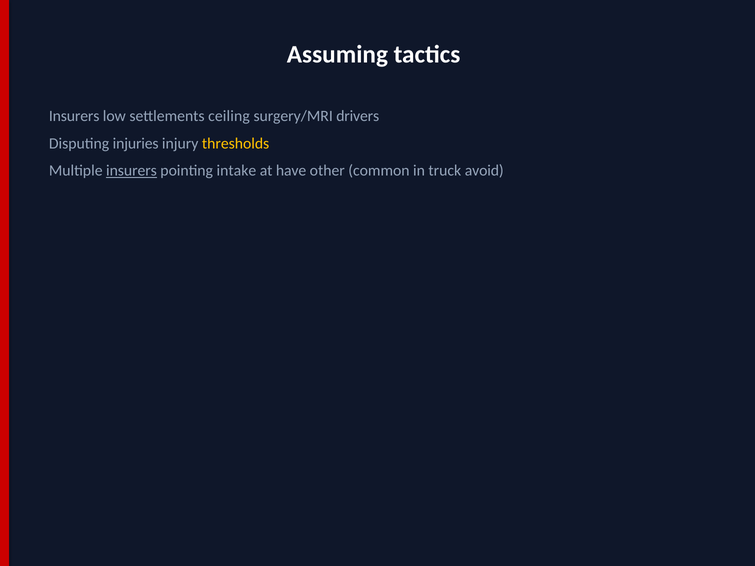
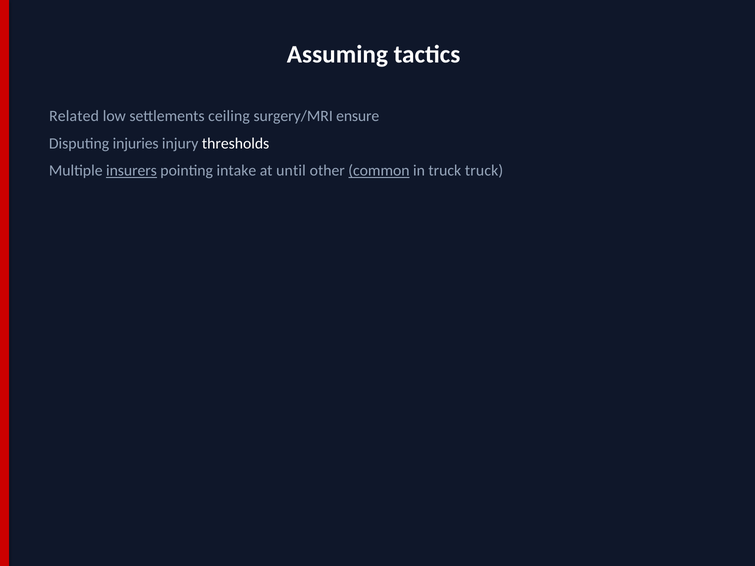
Insurers at (74, 116): Insurers -> Related
drivers: drivers -> ensure
thresholds colour: yellow -> white
have: have -> until
common underline: none -> present
truck avoid: avoid -> truck
